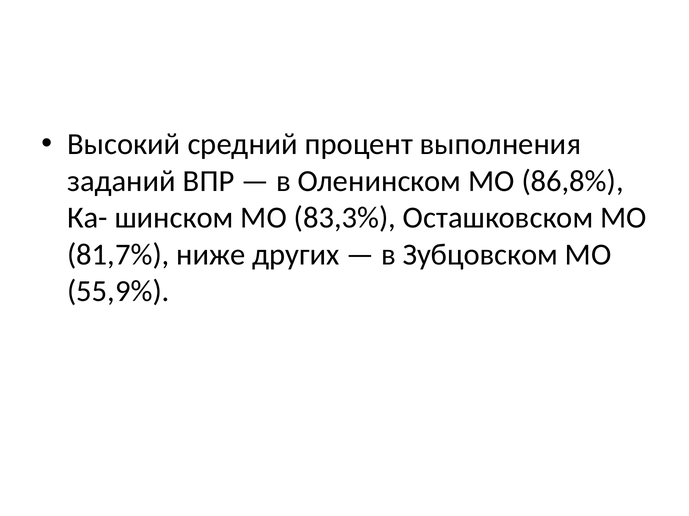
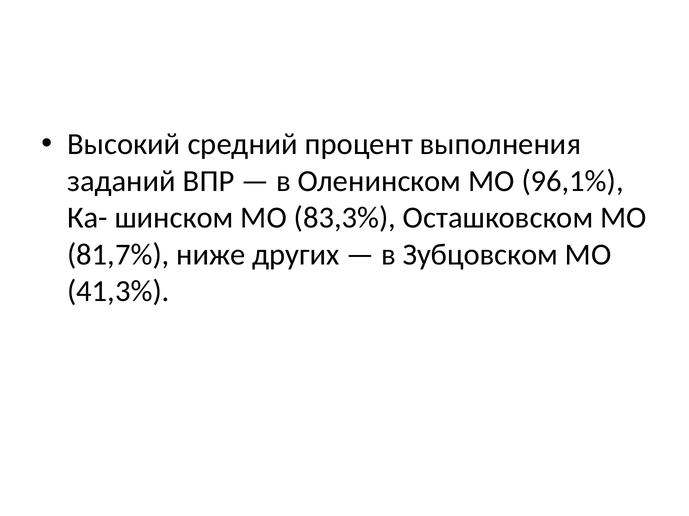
86,8%: 86,8% -> 96,1%
55,9%: 55,9% -> 41,3%
